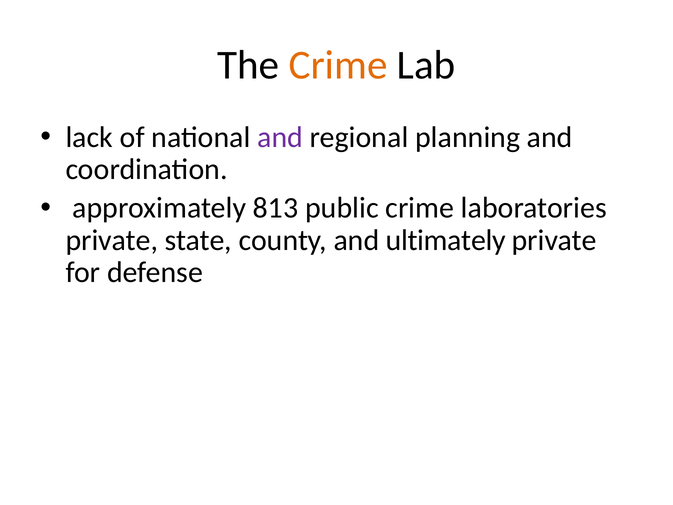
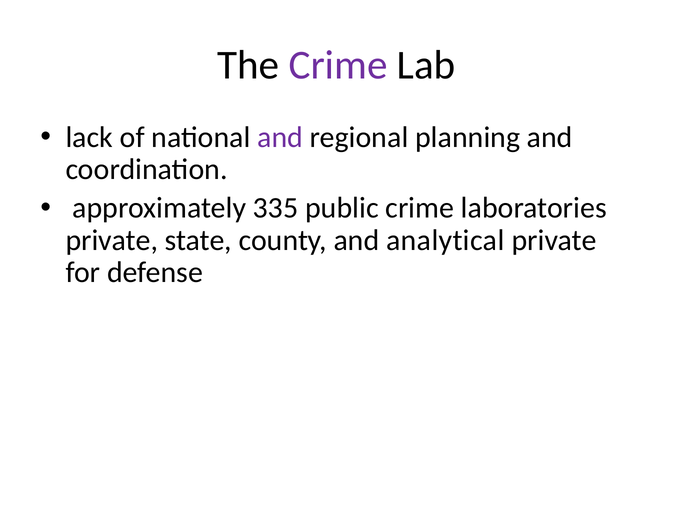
Crime at (338, 65) colour: orange -> purple
813: 813 -> 335
ultimately: ultimately -> analytical
